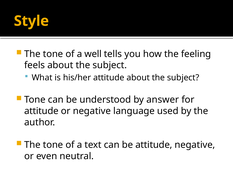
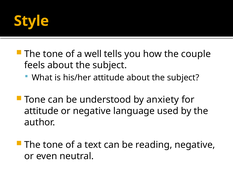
feeling: feeling -> couple
answer: answer -> anxiety
be attitude: attitude -> reading
